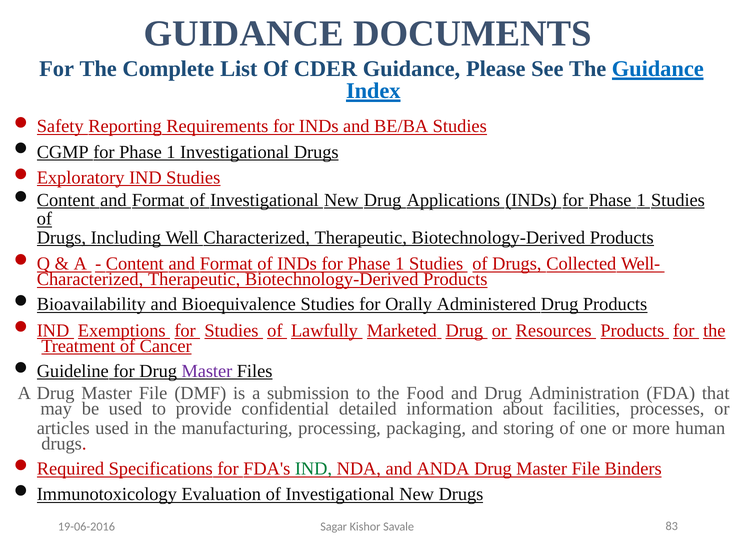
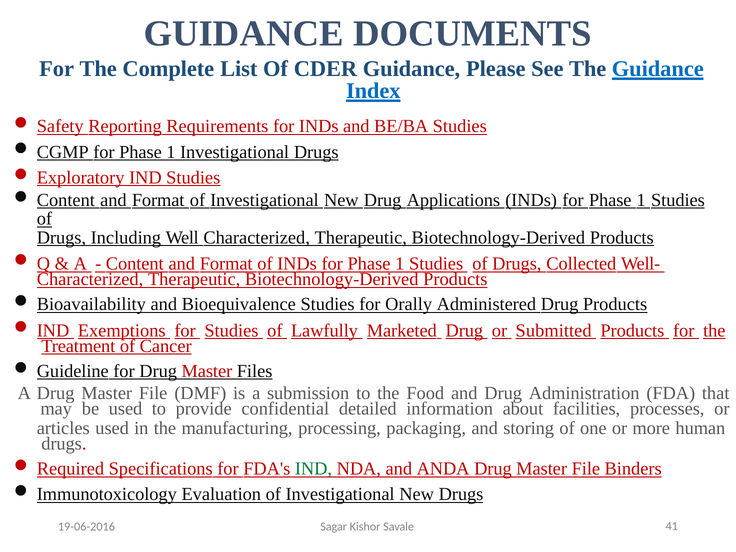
Resources: Resources -> Submitted
Master at (207, 371) colour: purple -> red
83: 83 -> 41
